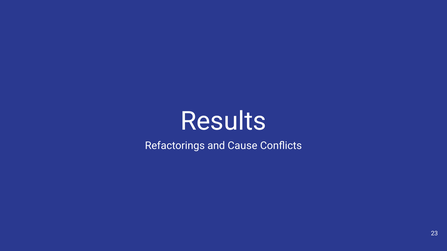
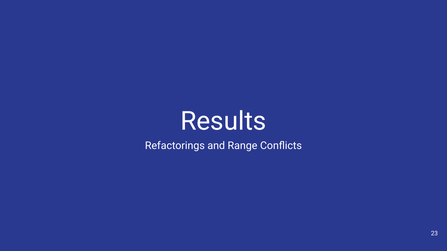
Cause: Cause -> Range
